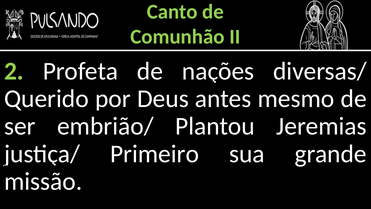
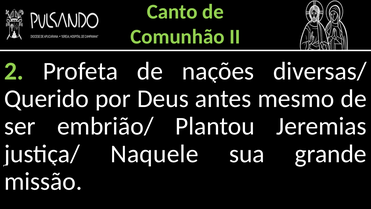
Primeiro: Primeiro -> Naquele
